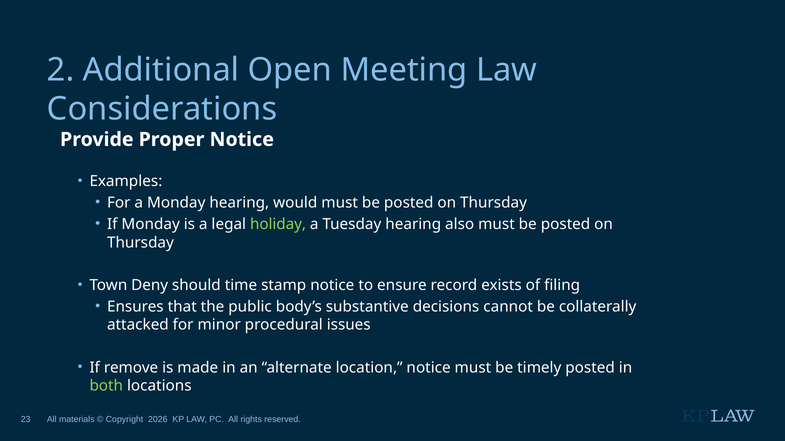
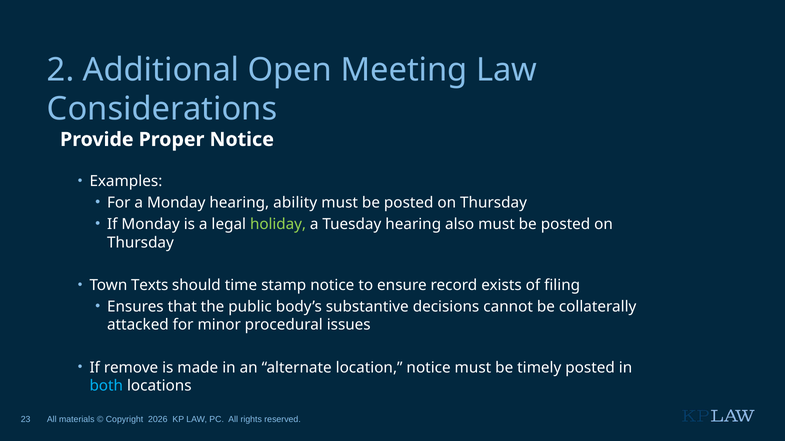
would: would -> ability
Deny: Deny -> Texts
both colour: light green -> light blue
